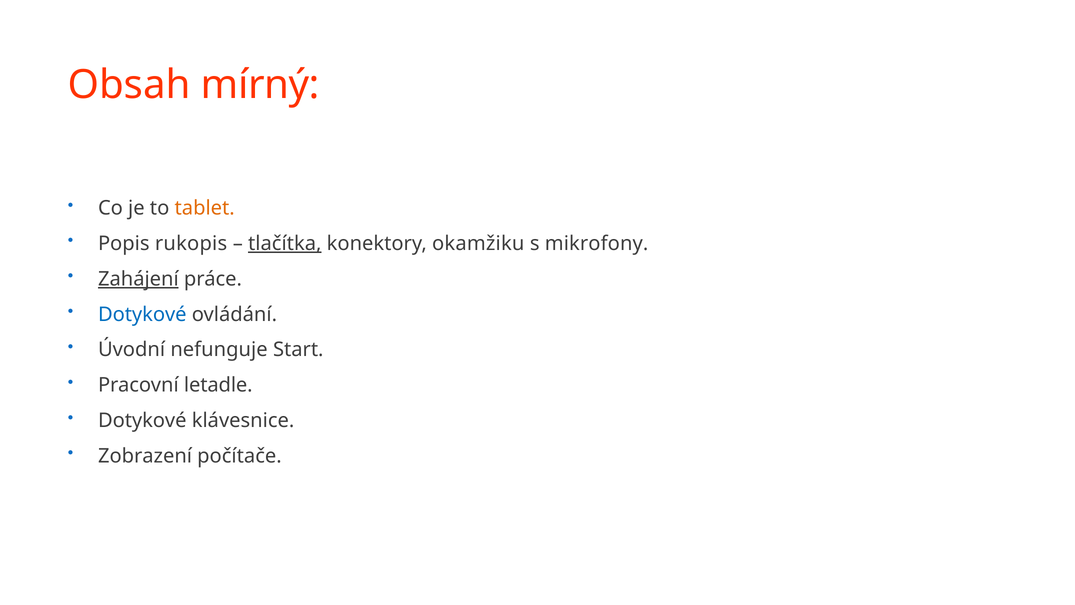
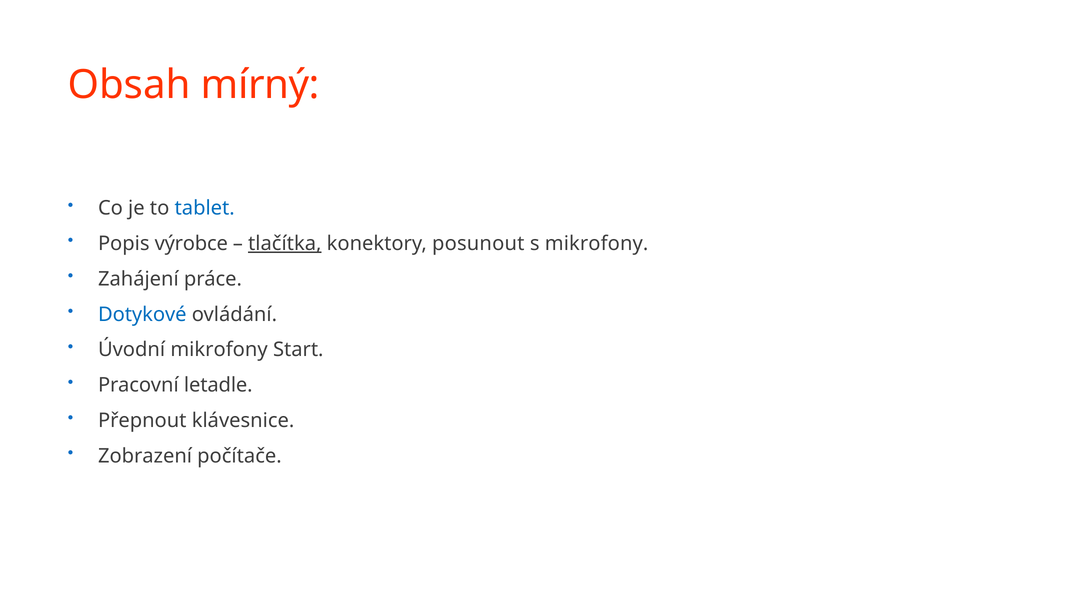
tablet colour: orange -> blue
rukopis: rukopis -> výrobce
okamžiku: okamžiku -> posunout
Zahájení underline: present -> none
Úvodní nefunguje: nefunguje -> mikrofony
Dotykové at (142, 420): Dotykové -> Přepnout
